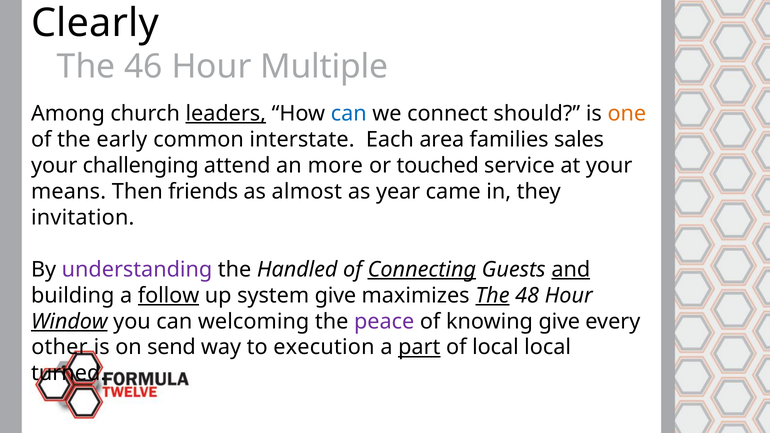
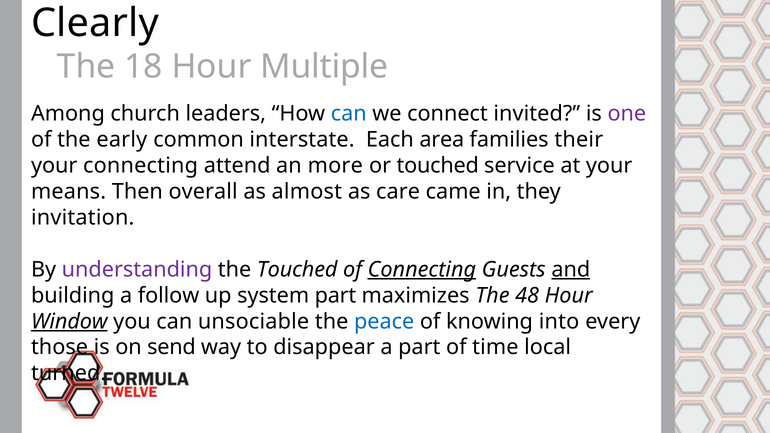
46: 46 -> 18
leaders underline: present -> none
should: should -> invited
one colour: orange -> purple
sales: sales -> their
your challenging: challenging -> connecting
friends: friends -> overall
year: year -> care
the Handled: Handled -> Touched
follow underline: present -> none
system give: give -> part
The at (492, 295) underline: present -> none
welcoming: welcoming -> unsociable
peace colour: purple -> blue
knowing give: give -> into
other: other -> those
execution: execution -> disappear
part at (419, 347) underline: present -> none
of local: local -> time
